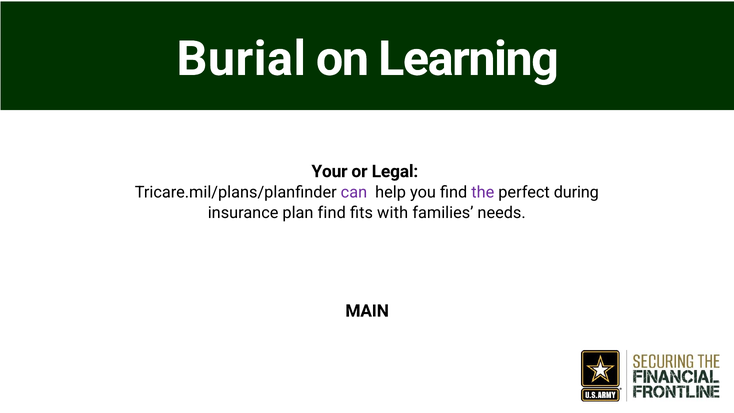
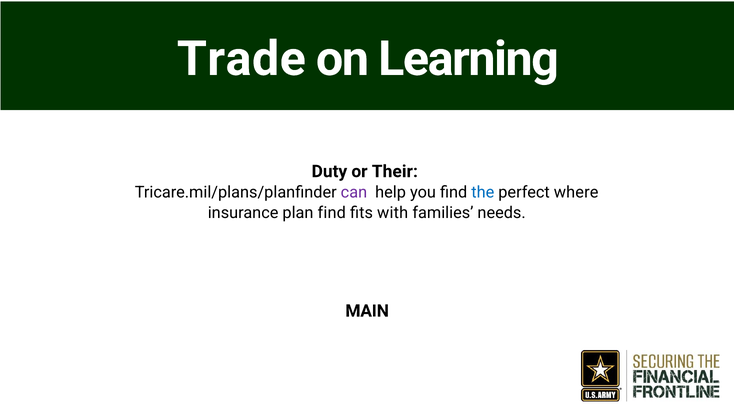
Burial: Burial -> Trade
Your: Your -> Duty
Legal: Legal -> Their
the colour: purple -> blue
during: during -> where
